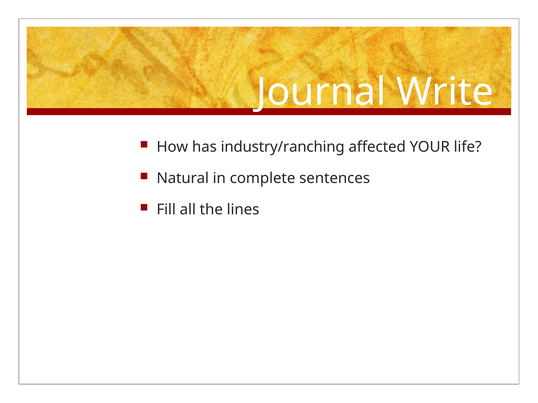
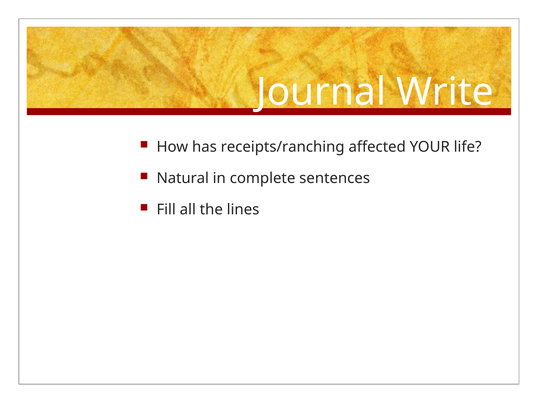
industry/ranching: industry/ranching -> receipts/ranching
